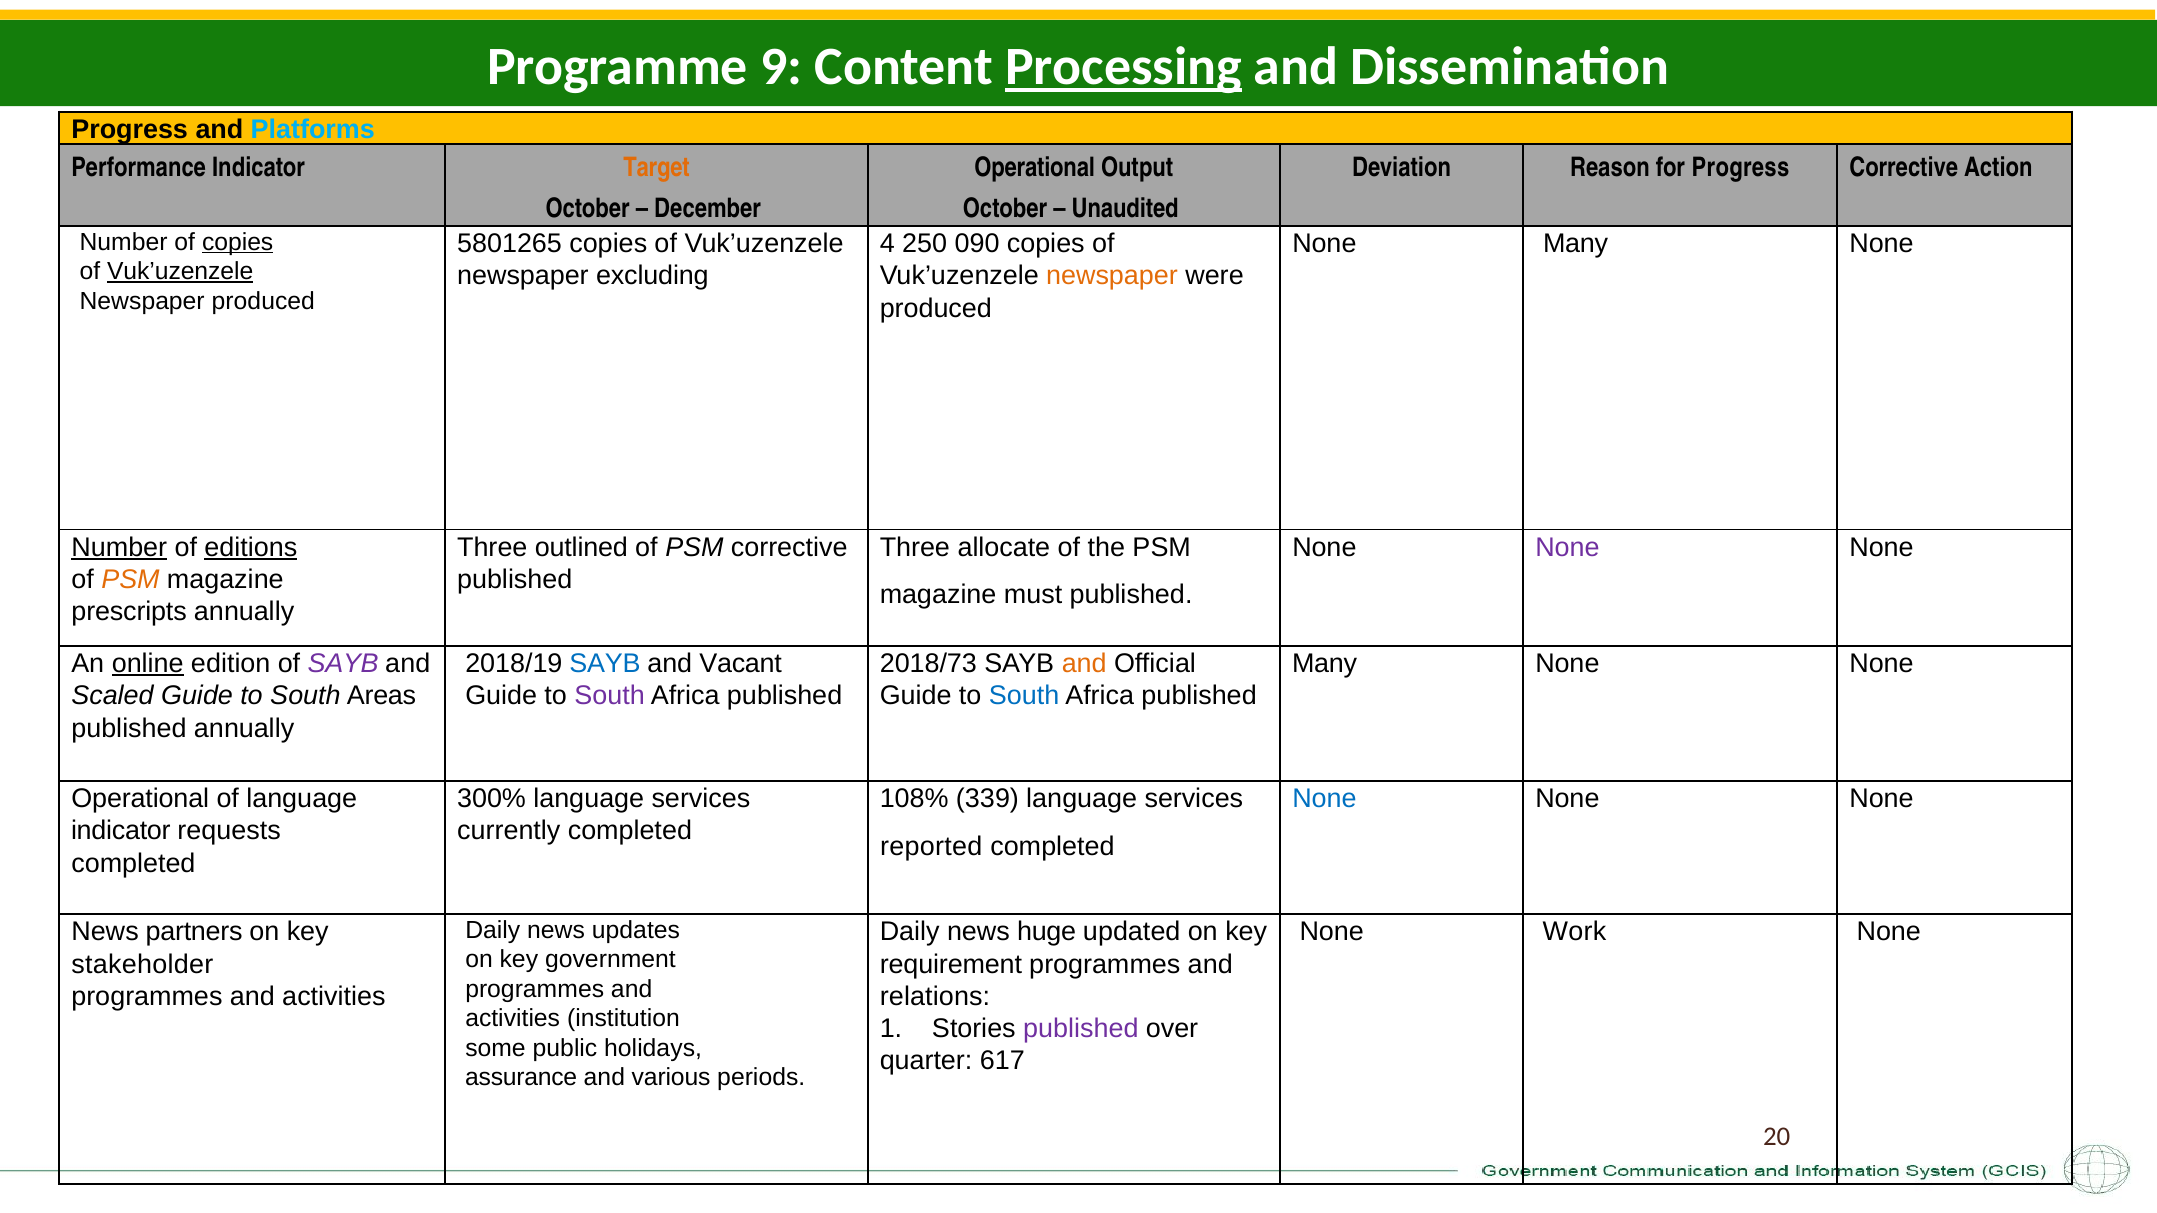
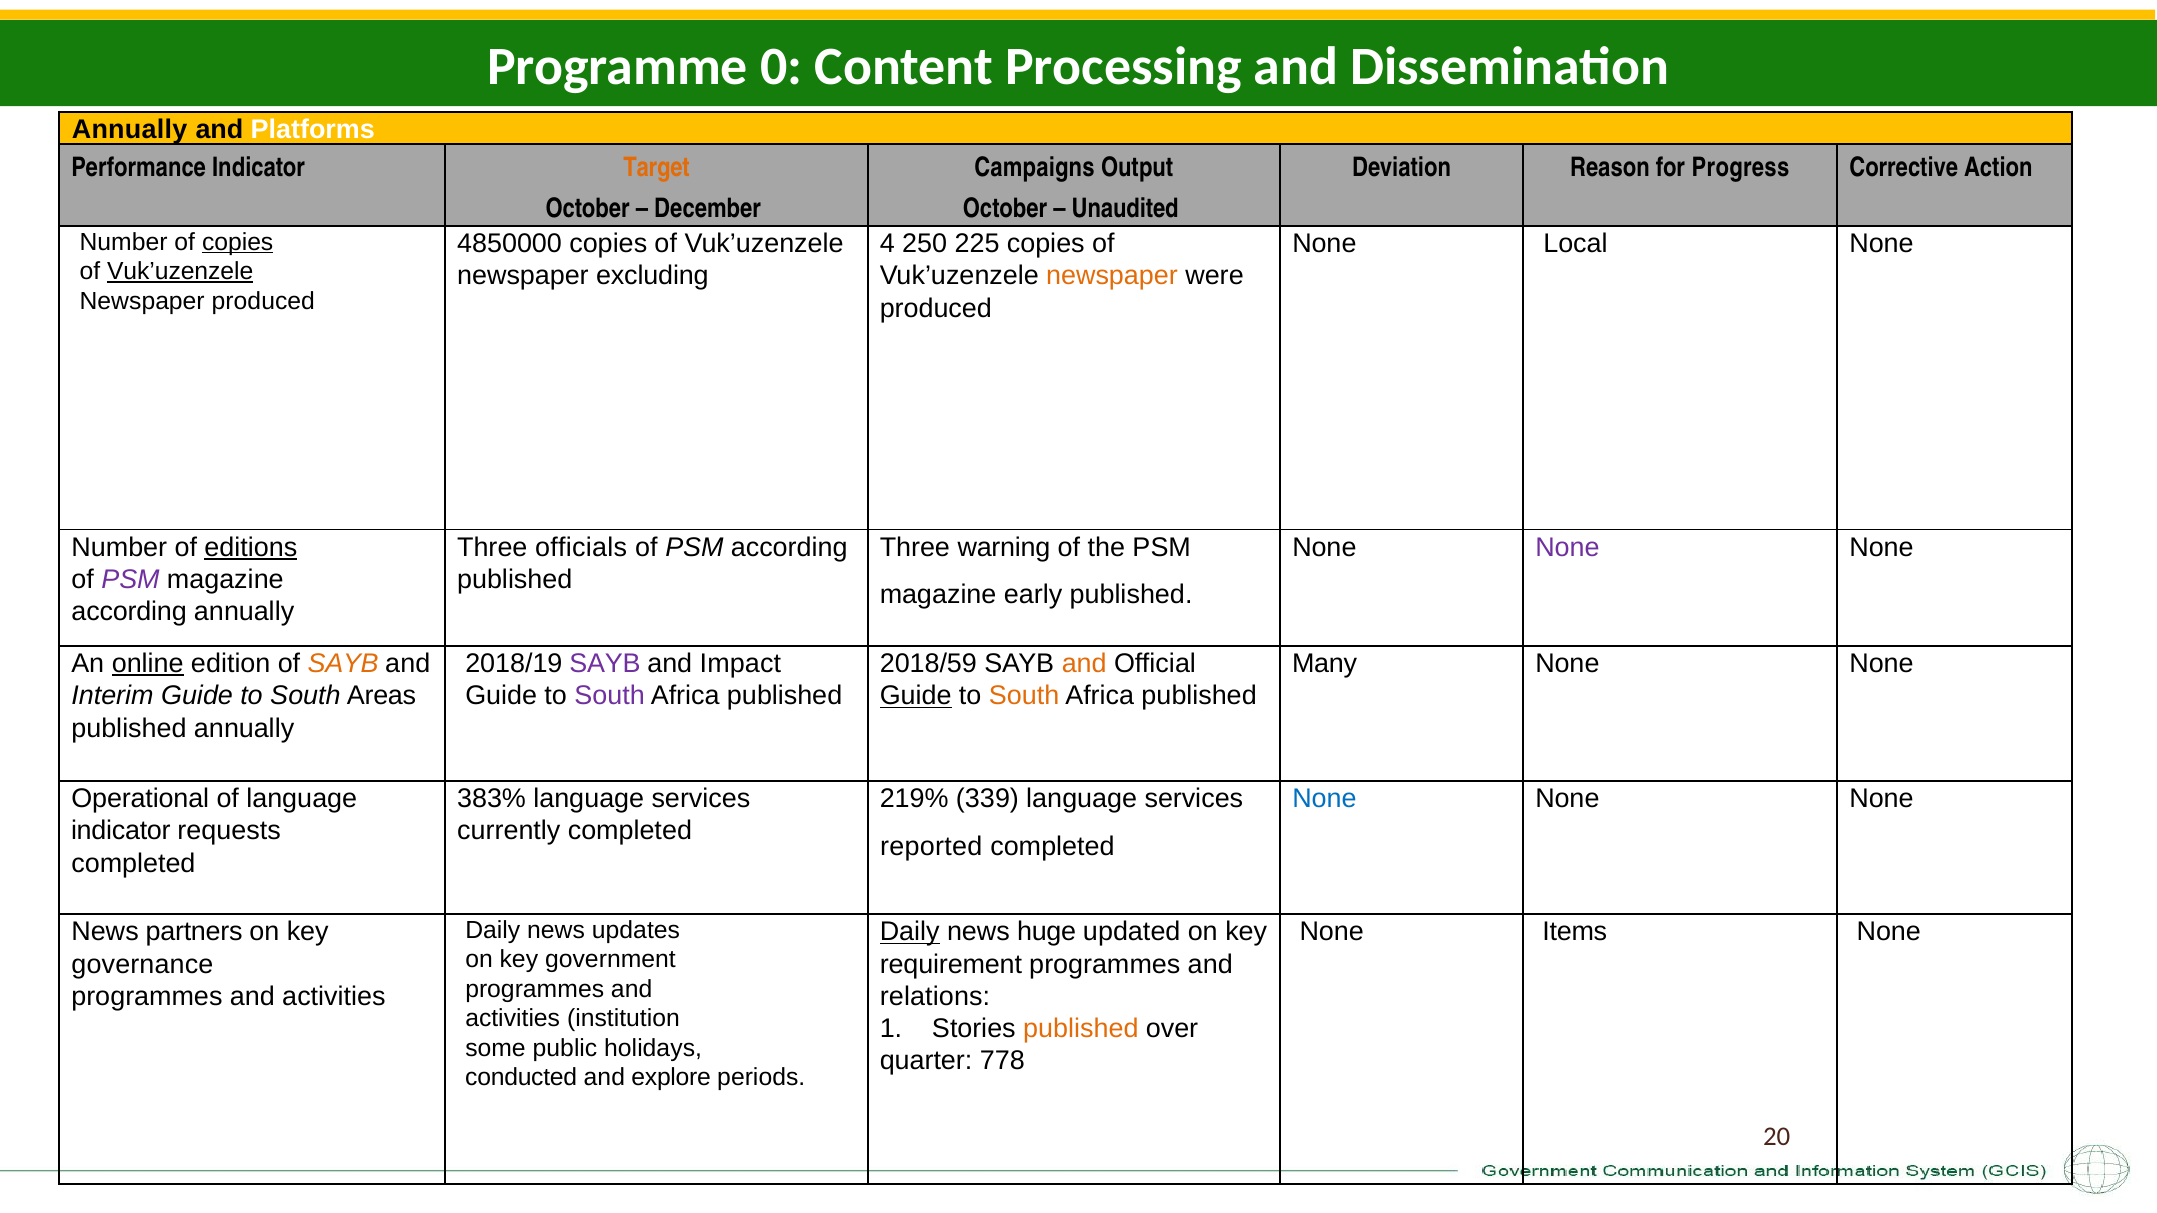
9: 9 -> 0
Processing underline: present -> none
Progress at (130, 129): Progress -> Annually
Platforms colour: light blue -> white
Operational at (1035, 168): Operational -> Campaigns
5801265: 5801265 -> 4850000
090: 090 -> 225
None Many: Many -> Local
Number at (119, 547) underline: present -> none
outlined: outlined -> officials
PSM corrective: corrective -> according
allocate: allocate -> warning
PSM at (131, 580) colour: orange -> purple
must: must -> early
prescripts at (129, 612): prescripts -> according
SAYB at (343, 664) colour: purple -> orange
SAYB at (605, 664) colour: blue -> purple
Vacant: Vacant -> Impact
2018/73: 2018/73 -> 2018/59
Scaled: Scaled -> Interim
Guide at (916, 696) underline: none -> present
South at (1024, 696) colour: blue -> orange
300%: 300% -> 383%
108%: 108% -> 219%
Daily at (910, 932) underline: none -> present
Work: Work -> Items
stakeholder: stakeholder -> governance
published at (1081, 1029) colour: purple -> orange
617: 617 -> 778
assurance: assurance -> conducted
various: various -> explore
